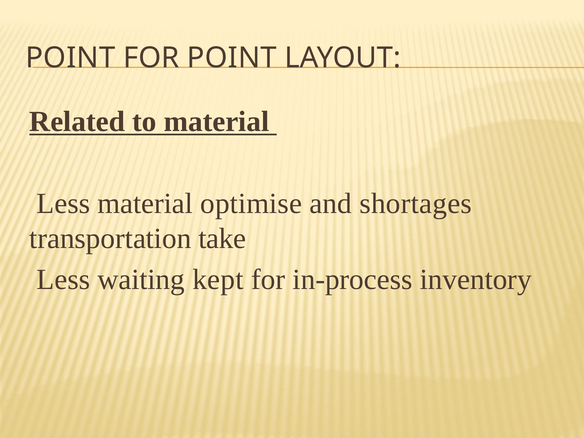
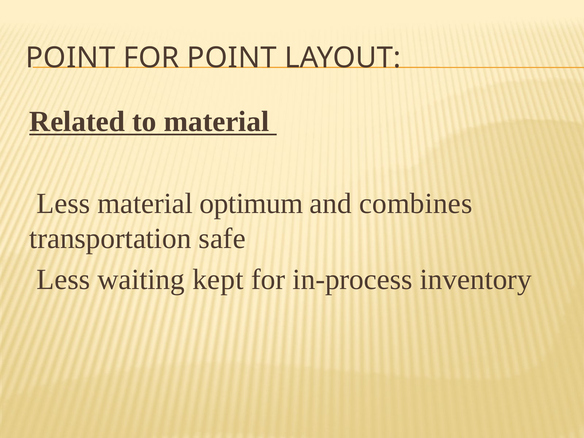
optimise: optimise -> optimum
shortages: shortages -> combines
take: take -> safe
